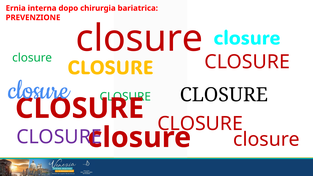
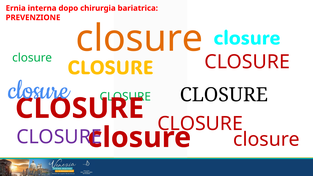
closure at (139, 39) colour: red -> orange
